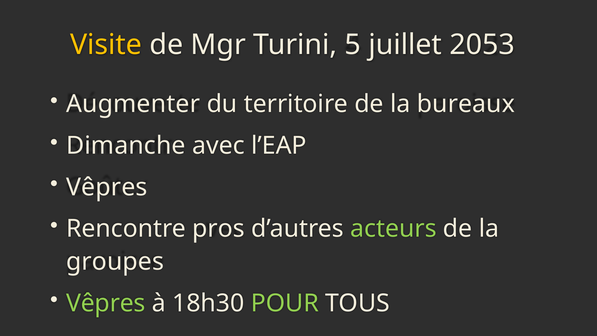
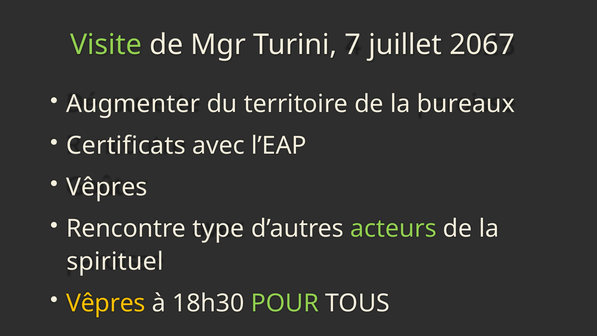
Visite colour: yellow -> light green
5: 5 -> 7
2053: 2053 -> 2067
Dimanche: Dimanche -> Certificats
pros: pros -> type
groupes: groupes -> spirituel
Vêpres at (106, 303) colour: light green -> yellow
